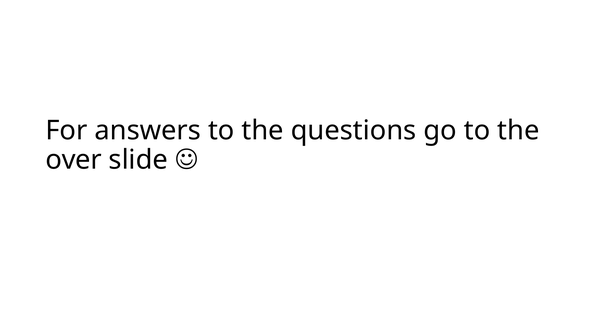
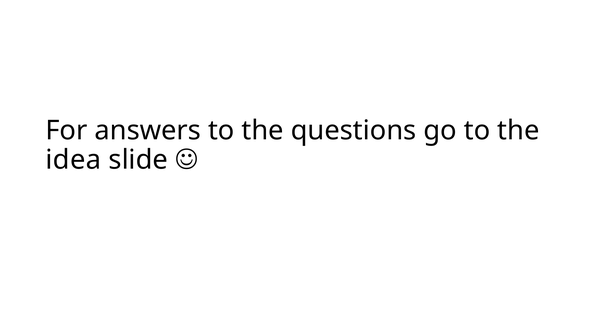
over: over -> idea
